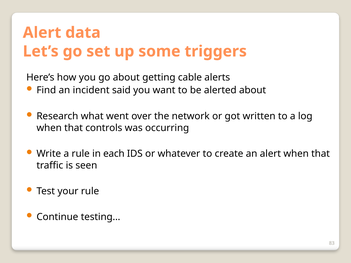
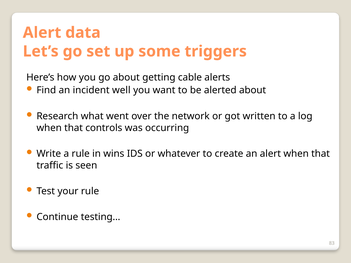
said: said -> well
each: each -> wins
